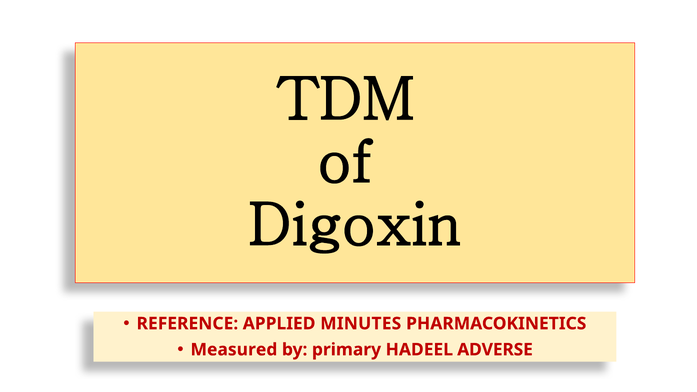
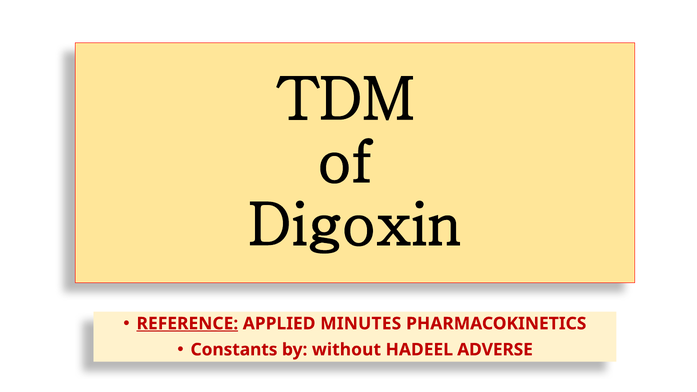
REFERENCE underline: none -> present
Measured: Measured -> Constants
primary: primary -> without
